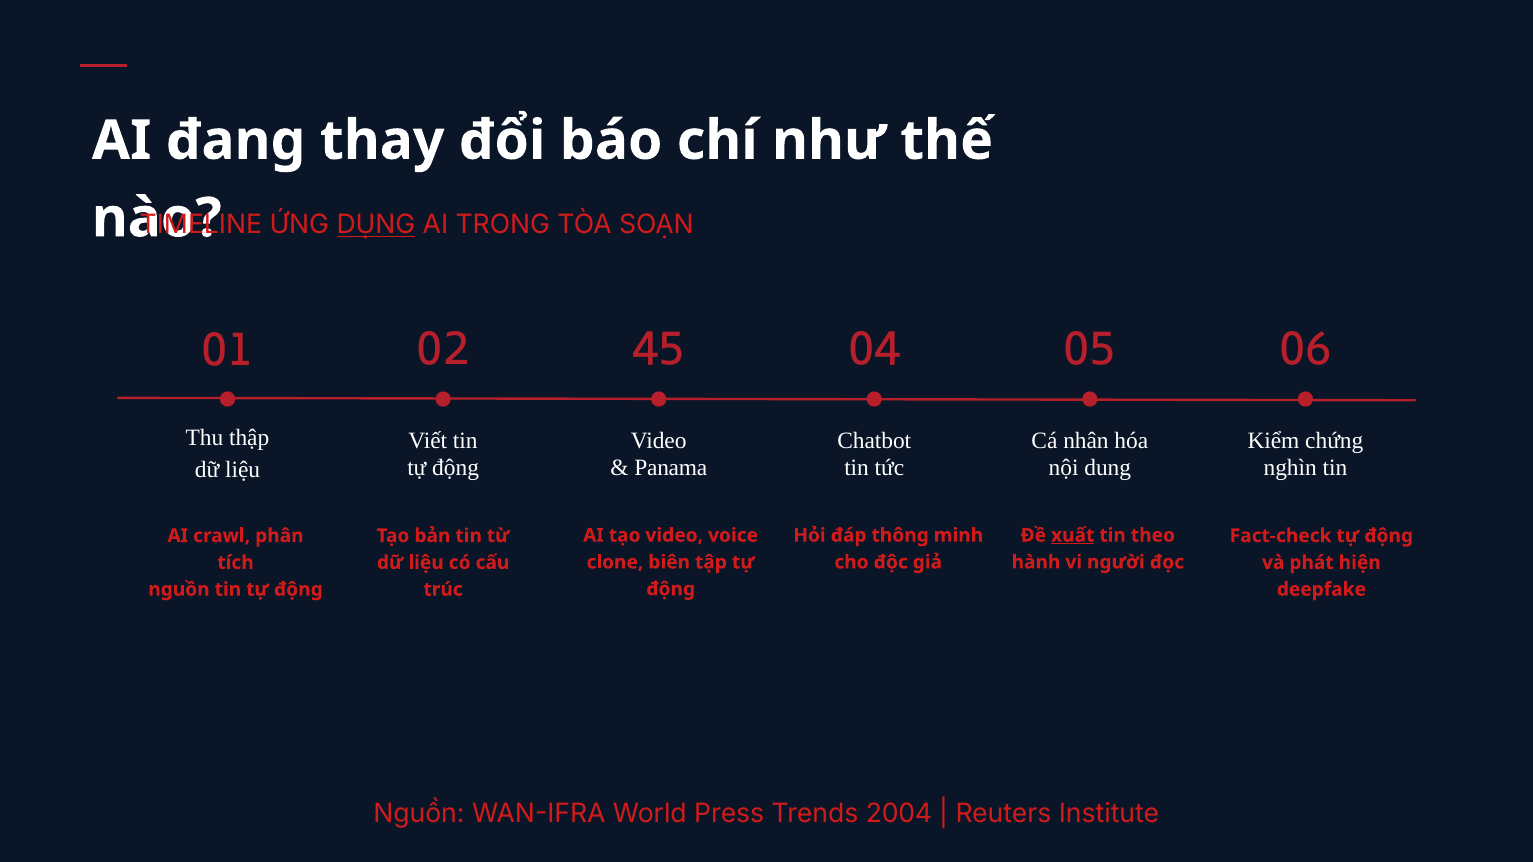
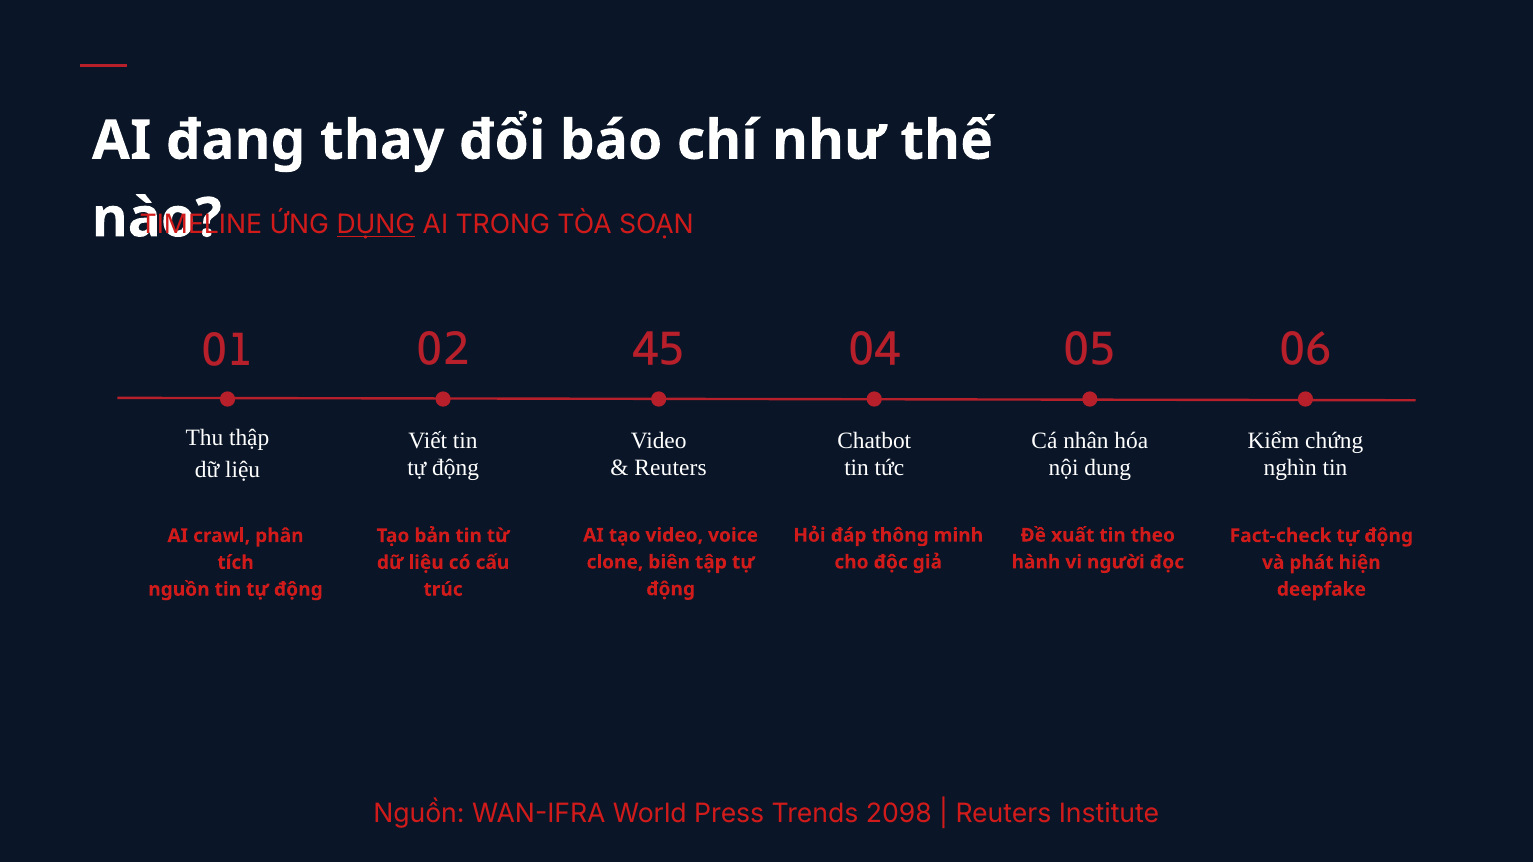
Panama at (671, 468): Panama -> Reuters
xuất underline: present -> none
2004: 2004 -> 2098
